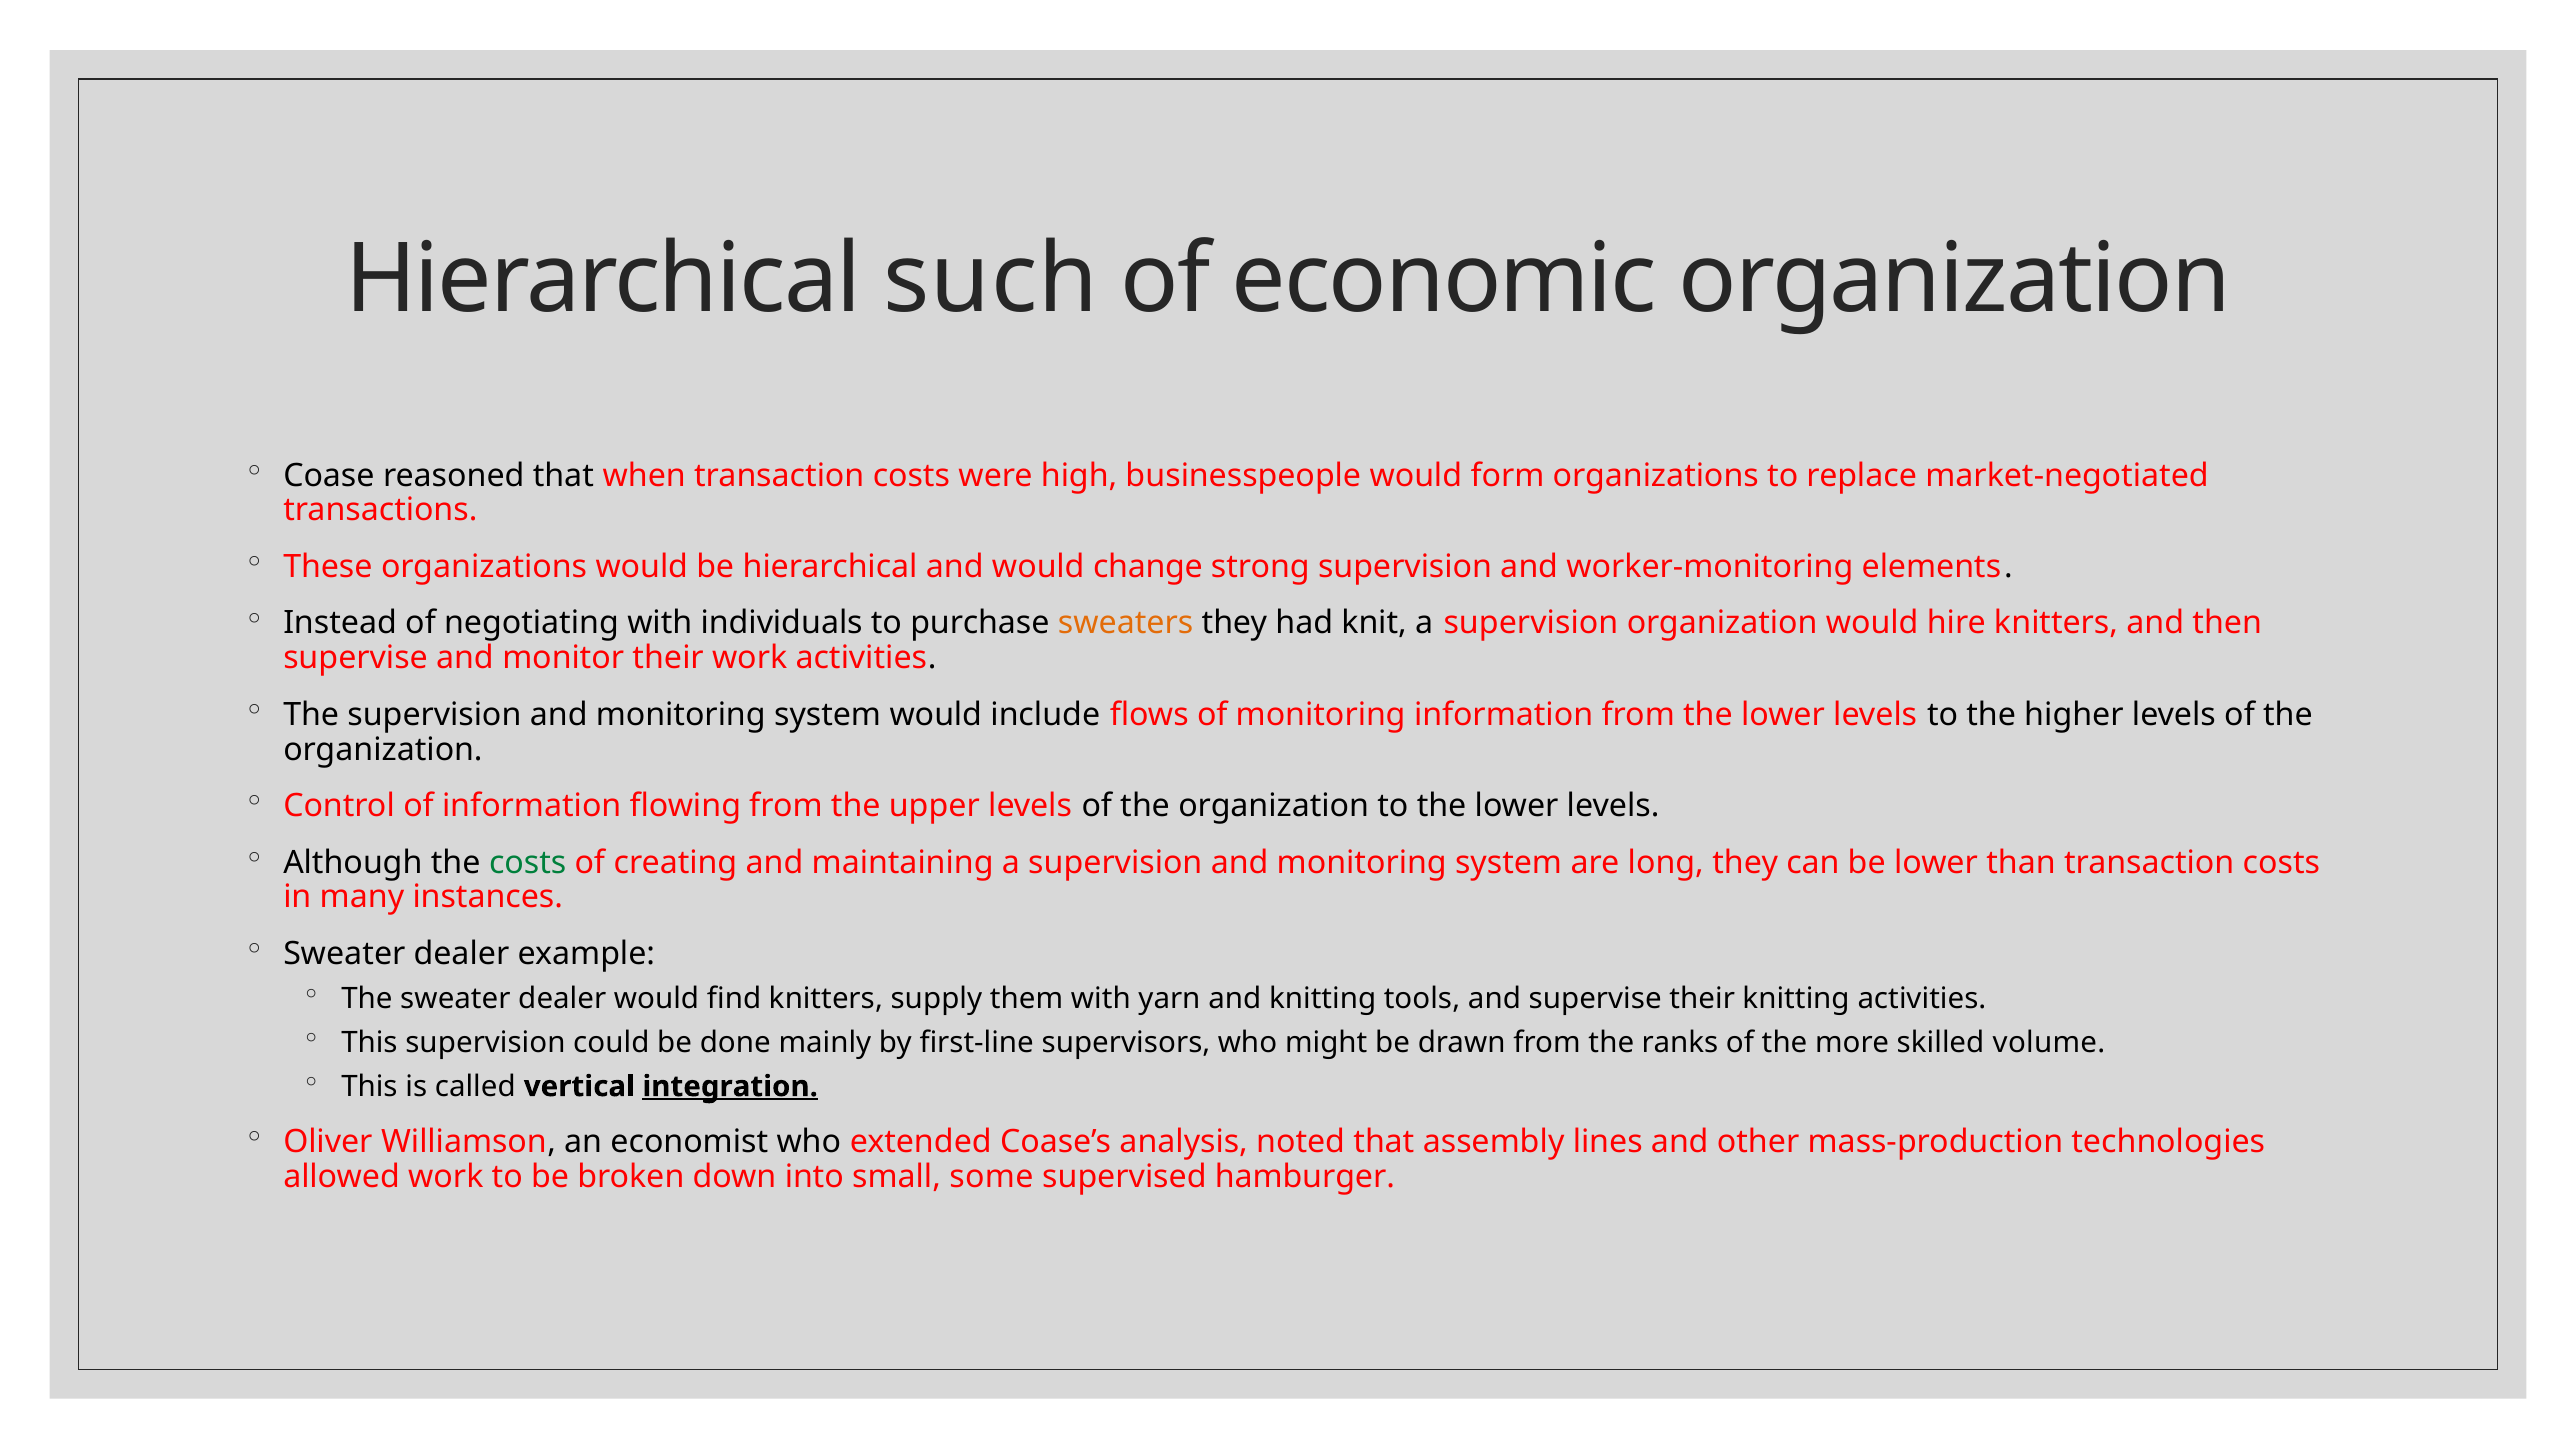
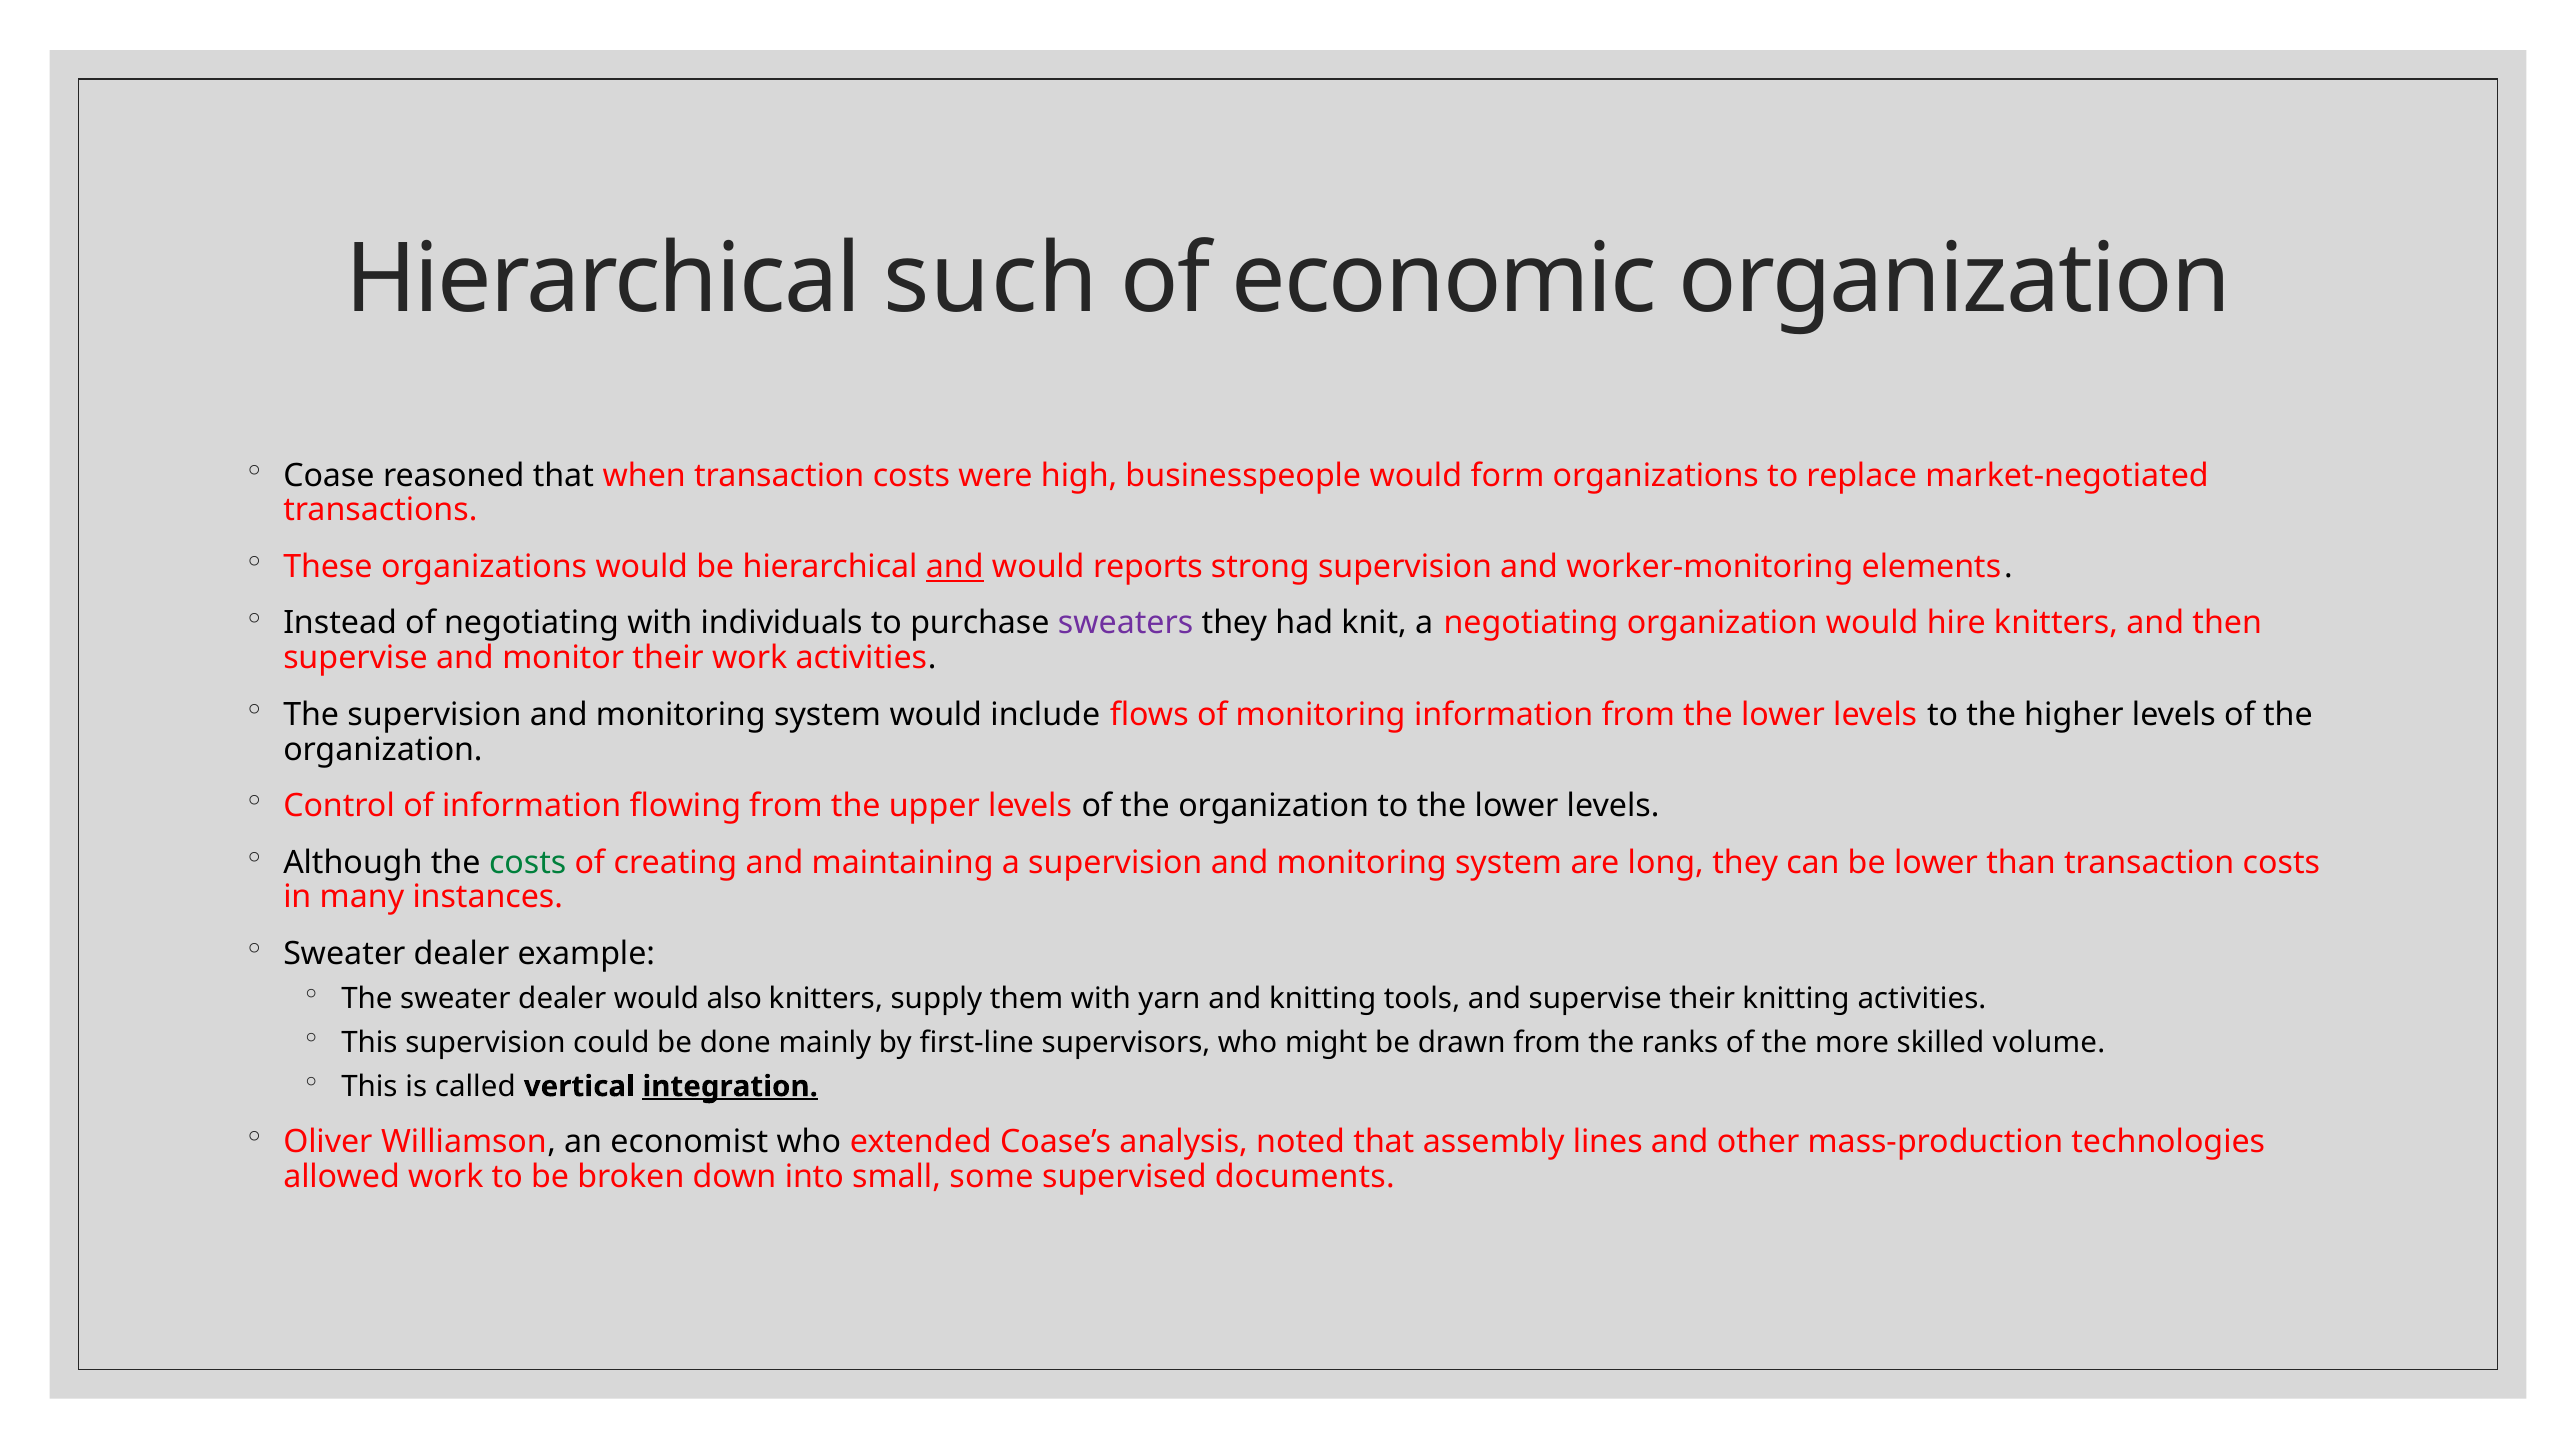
and at (955, 567) underline: none -> present
change: change -> reports
sweaters colour: orange -> purple
knit a supervision: supervision -> negotiating
find: find -> also
hamburger: hamburger -> documents
